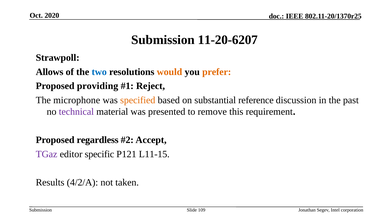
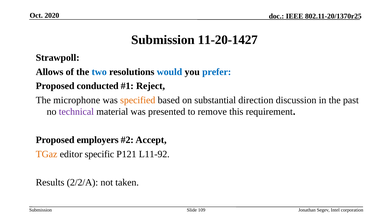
11-20-6207: 11-20-6207 -> 11-20-1427
would colour: orange -> blue
prefer colour: orange -> blue
providing: providing -> conducted
reference: reference -> direction
regardless: regardless -> employers
TGaz colour: purple -> orange
L11-15: L11-15 -> L11-92
4/2/A: 4/2/A -> 2/2/A
